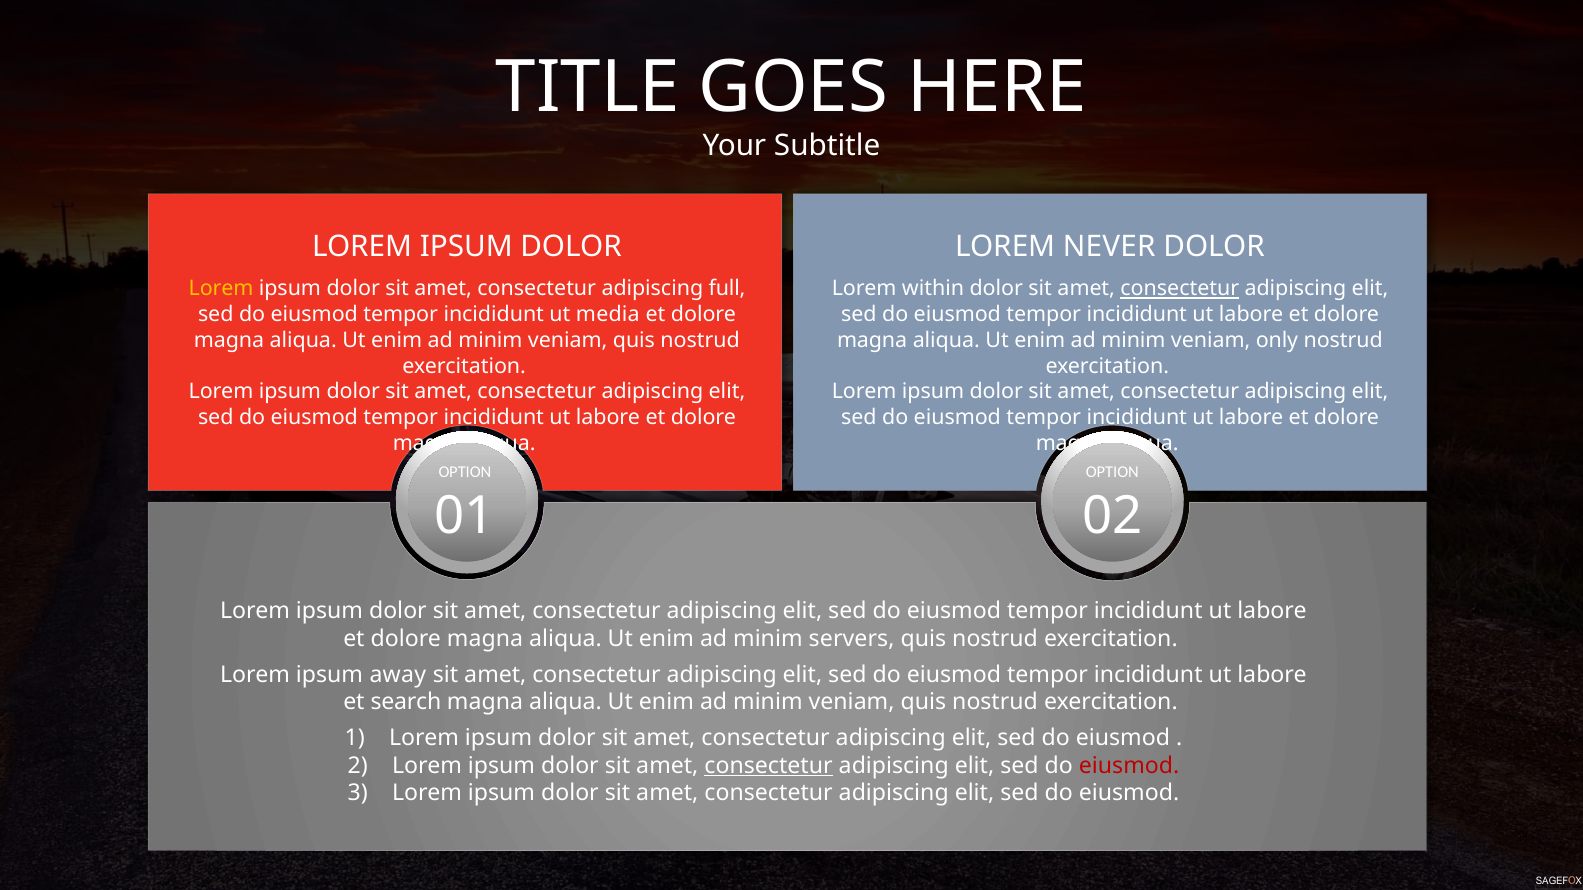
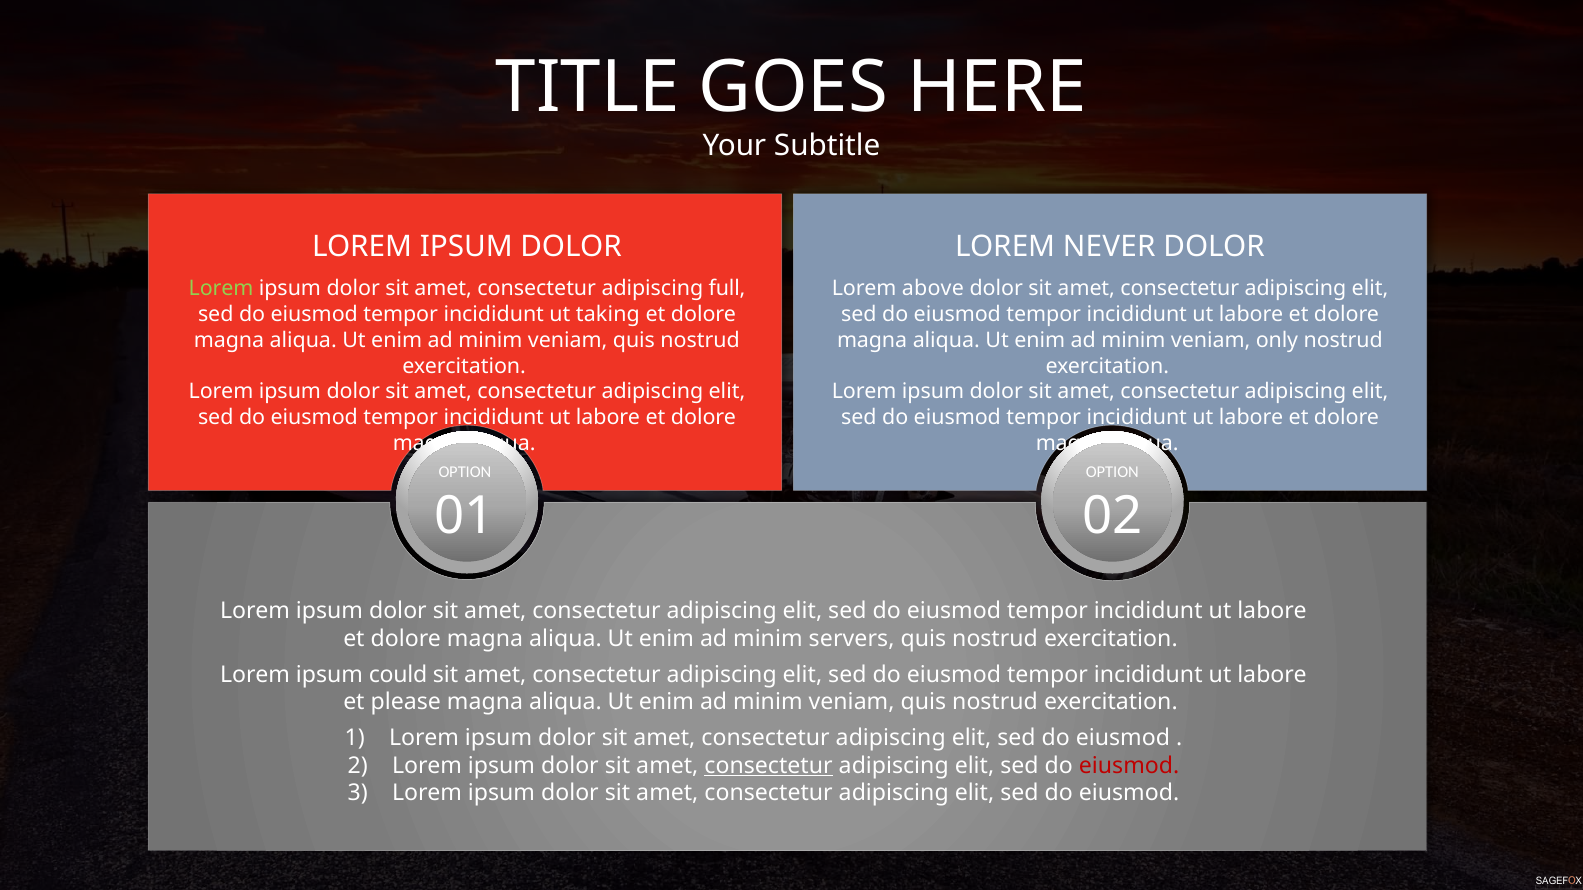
Lorem at (221, 289) colour: yellow -> light green
within: within -> above
consectetur at (1180, 289) underline: present -> none
media: media -> taking
away: away -> could
search: search -> please
